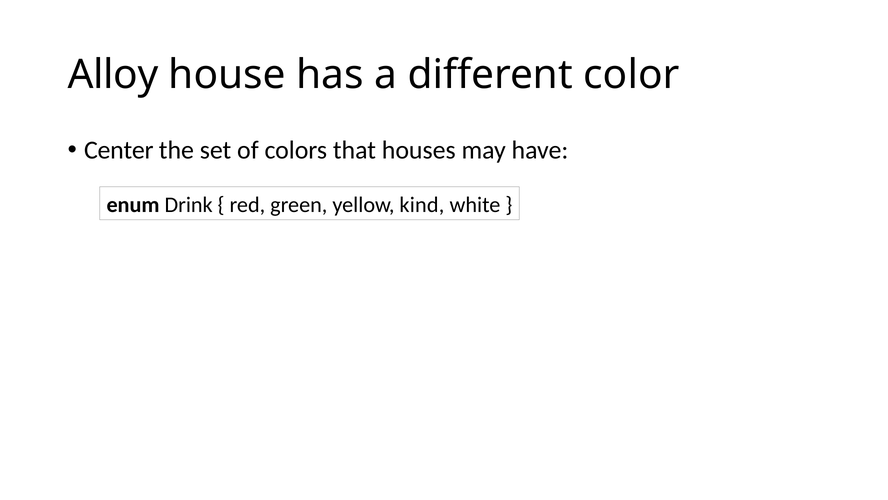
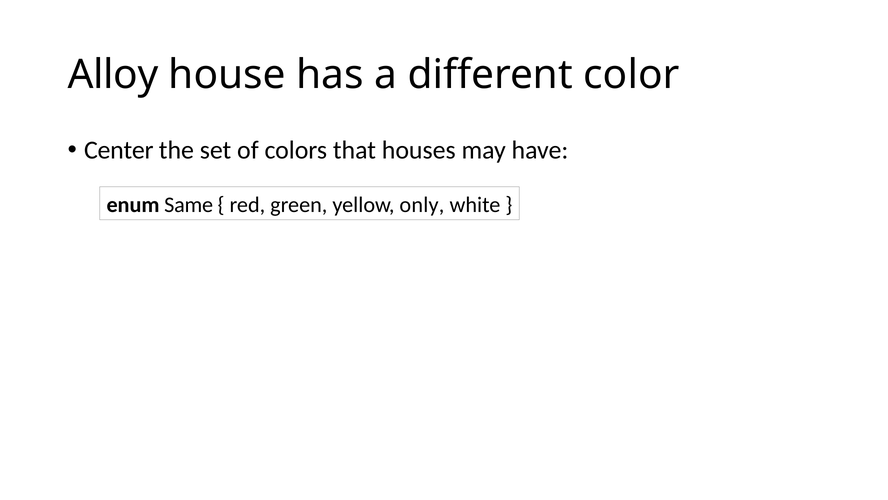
Drink: Drink -> Same
kind: kind -> only
